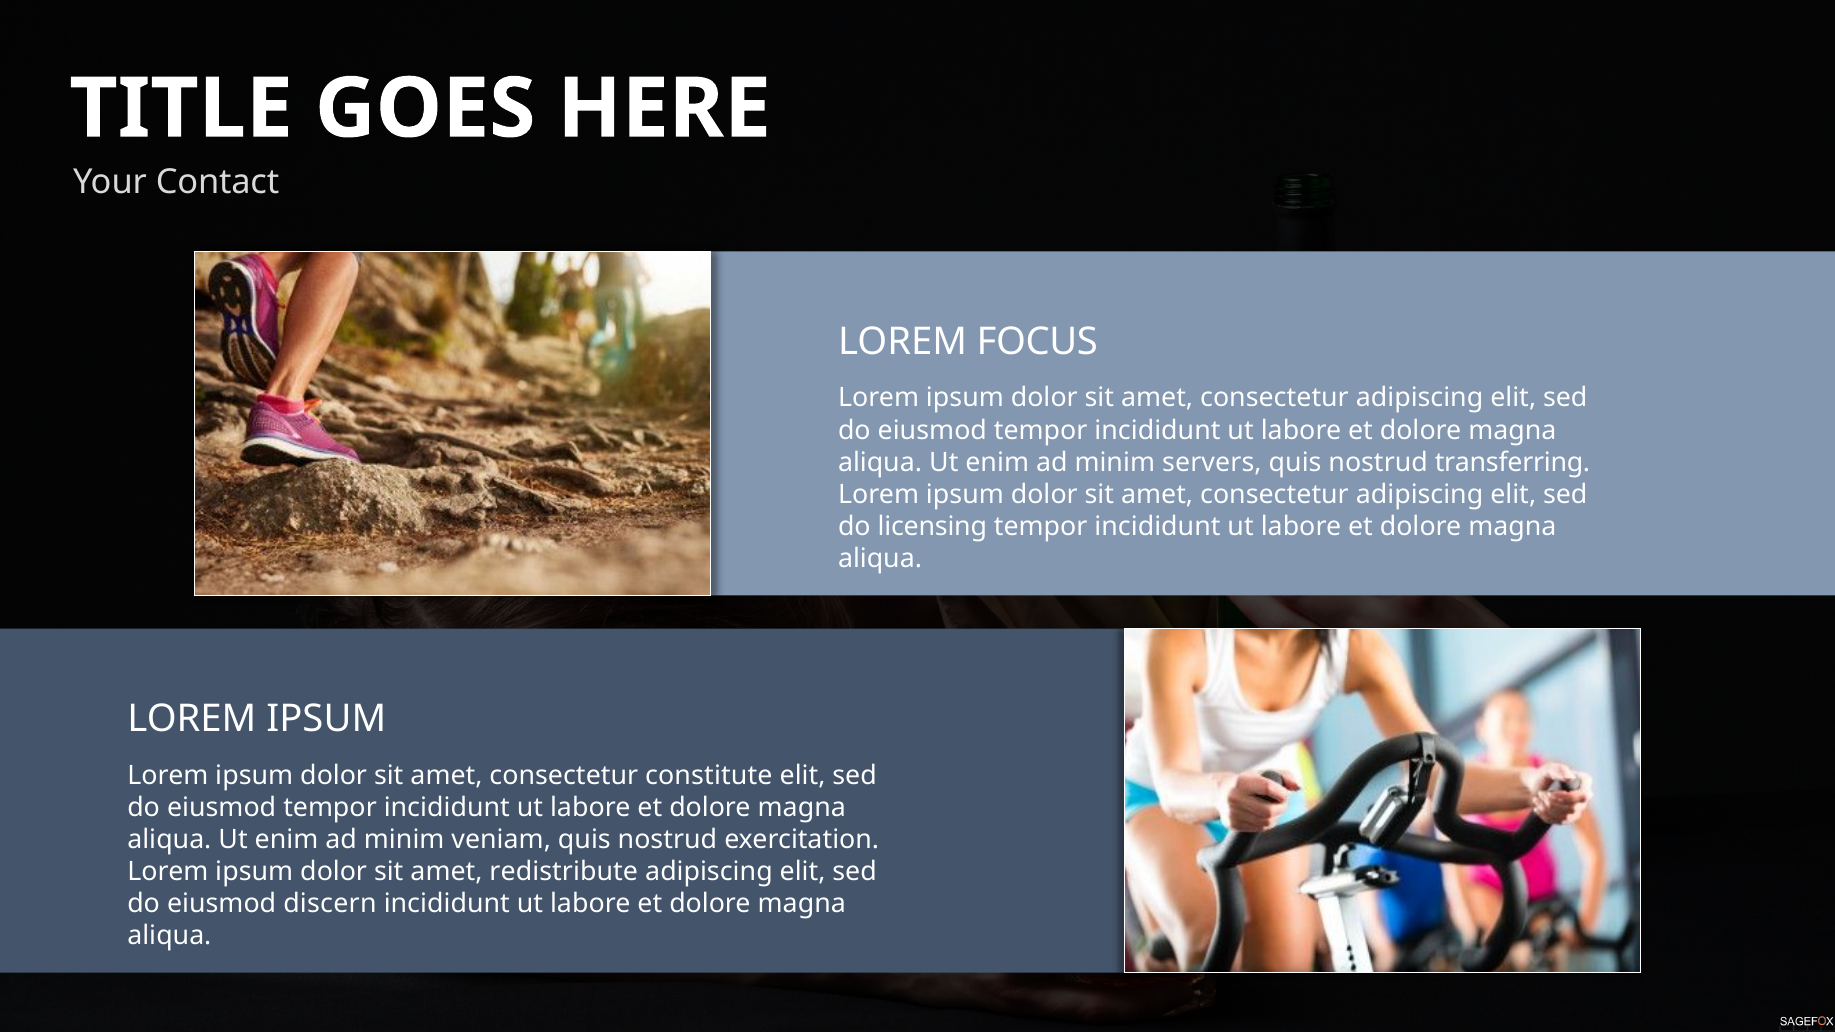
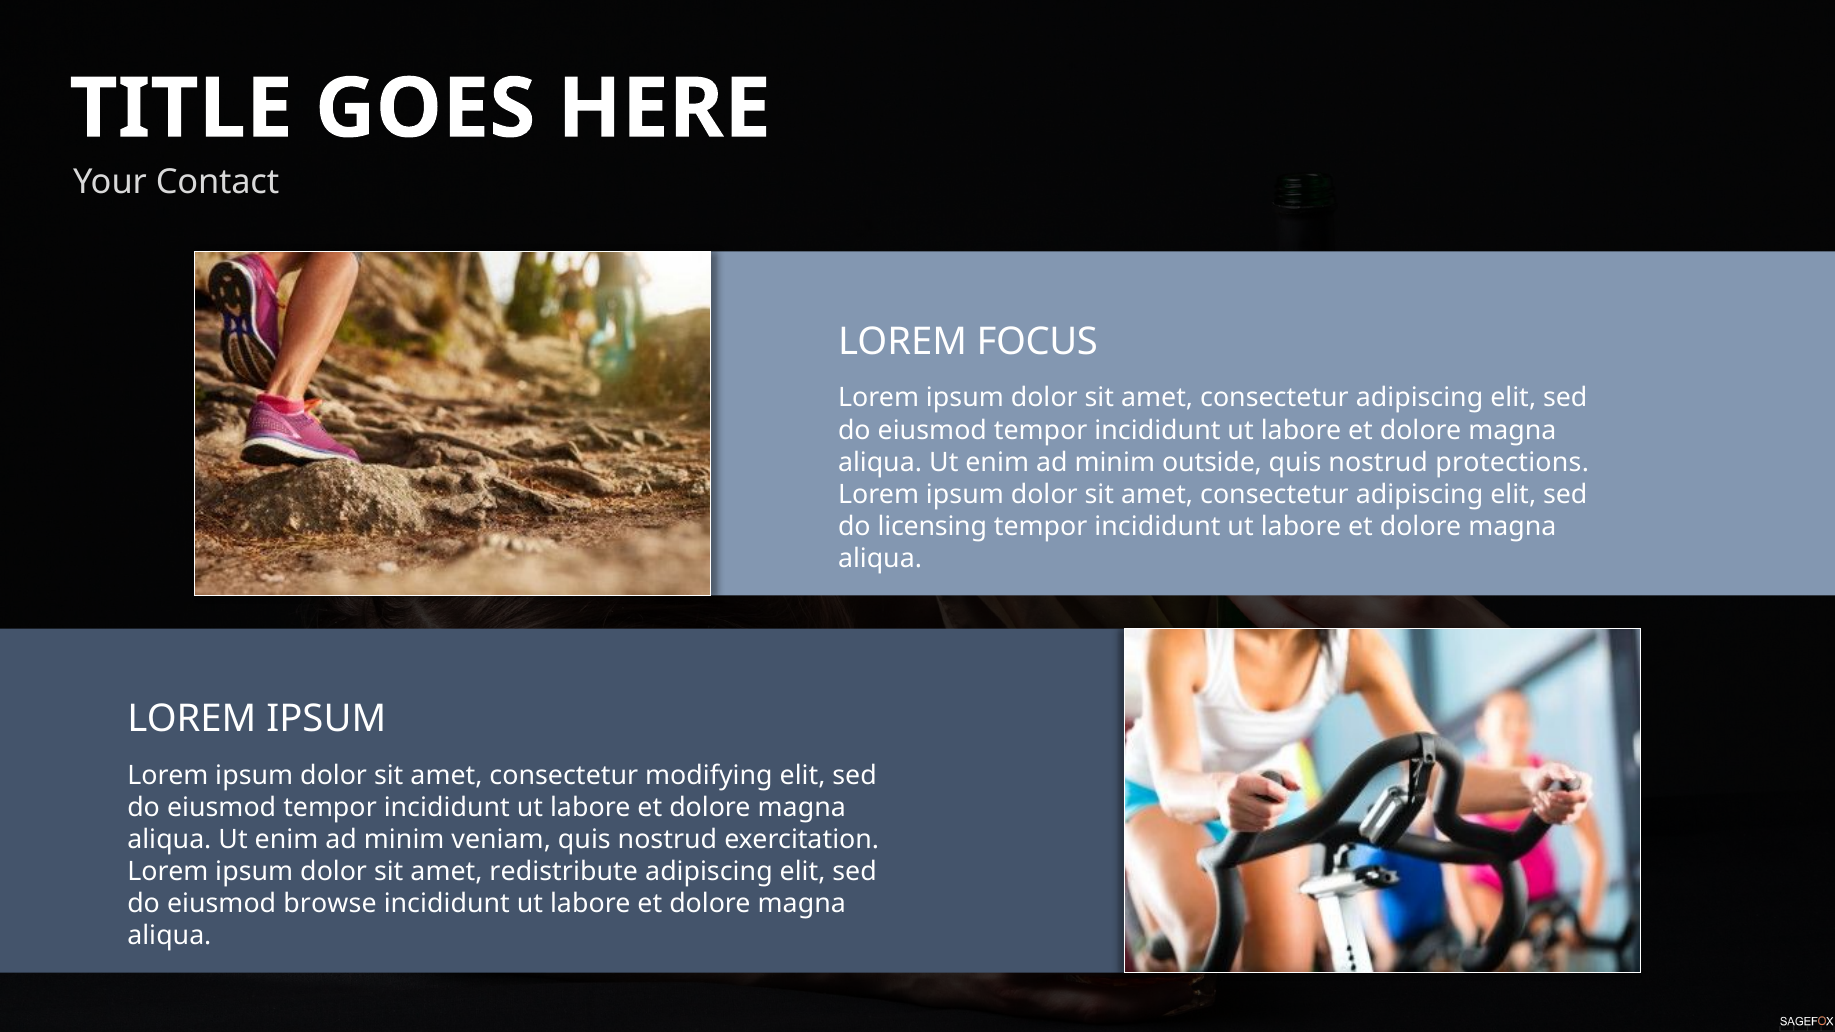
servers: servers -> outside
transferring: transferring -> protections
constitute: constitute -> modifying
discern: discern -> browse
